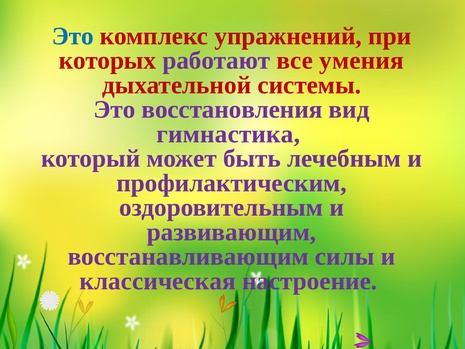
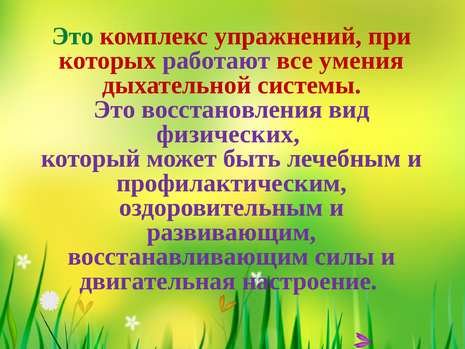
Это at (73, 36) colour: blue -> green
гимнастика: гимнастика -> физических
классическая: классическая -> двигательная
